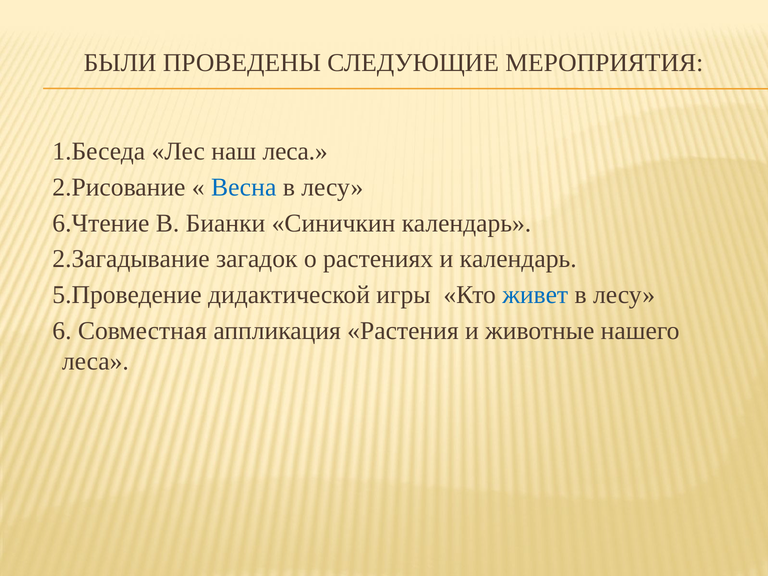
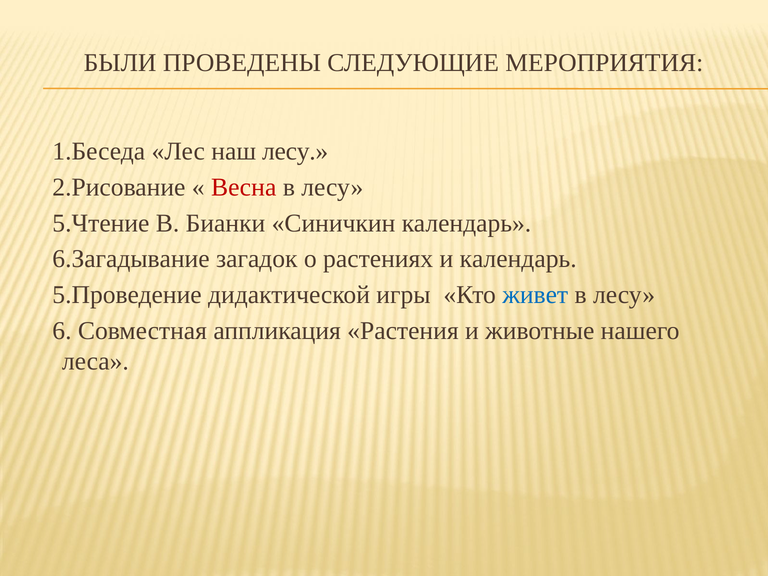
наш леса: леса -> лесу
Весна colour: blue -> red
6.Чтение: 6.Чтение -> 5.Чтение
2.Загадывание: 2.Загадывание -> 6.Загадывание
